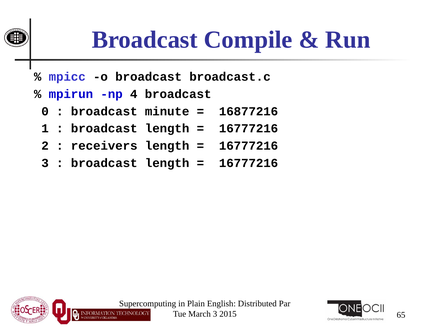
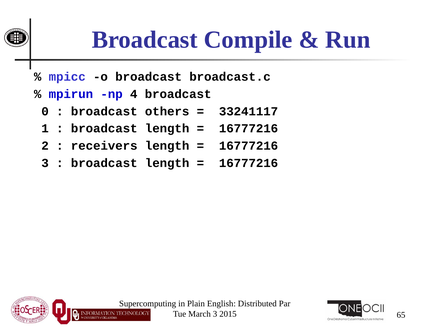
minute: minute -> others
16877216: 16877216 -> 33241117
